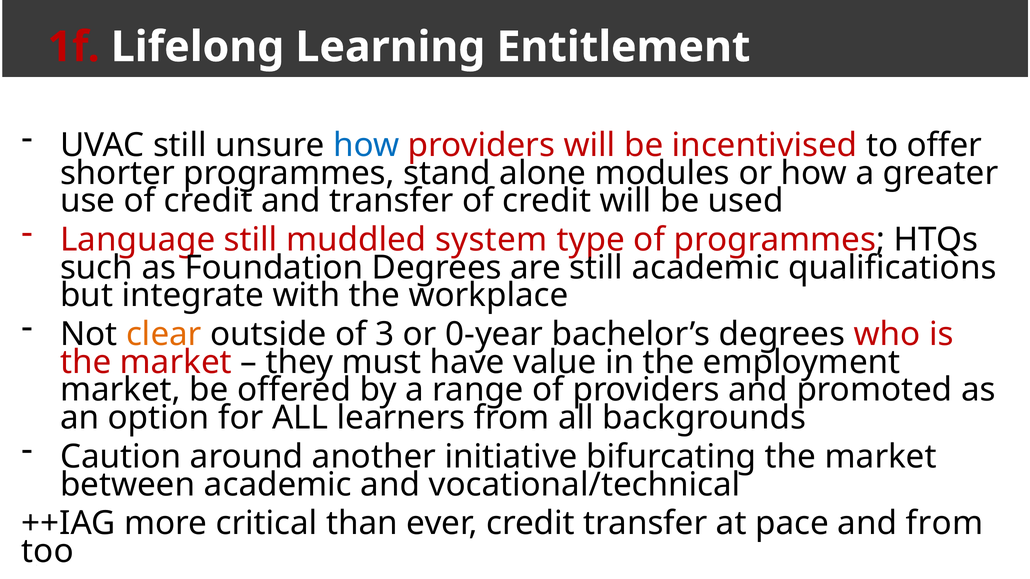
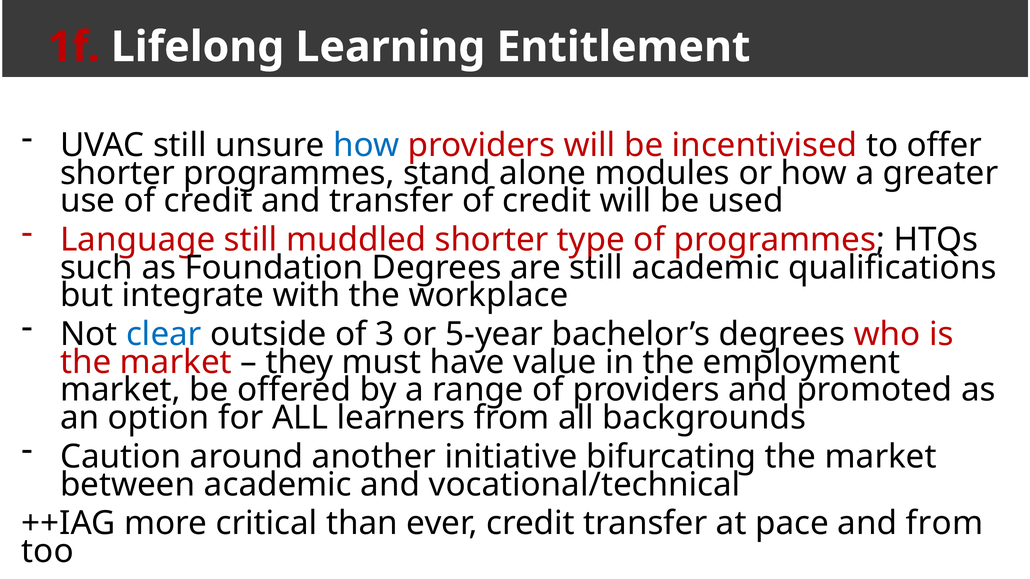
muddled system: system -> shorter
clear colour: orange -> blue
0-year: 0-year -> 5-year
